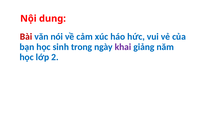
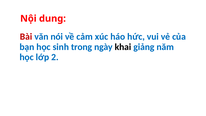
khai colour: purple -> black
